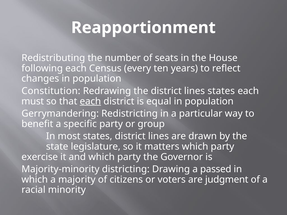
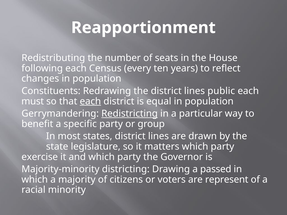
Constitution: Constitution -> Constituents
lines states: states -> public
Redistricting underline: none -> present
judgment: judgment -> represent
